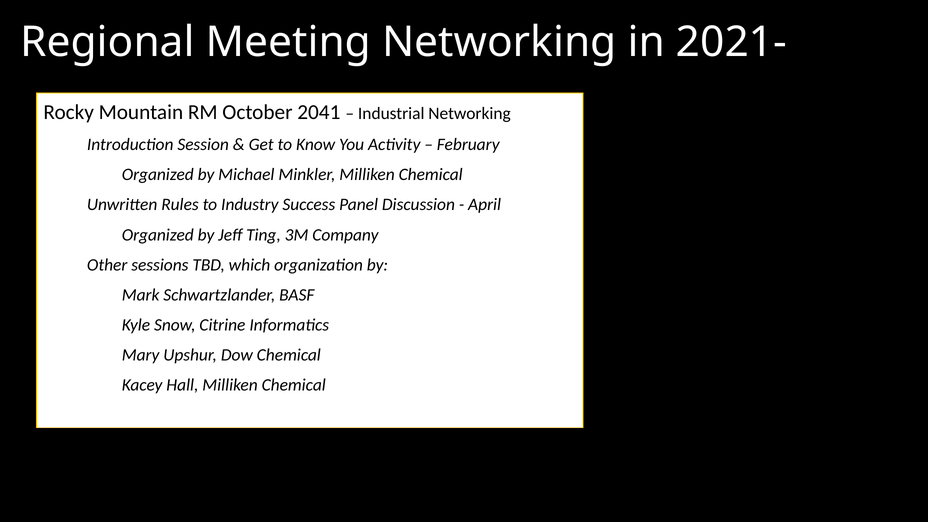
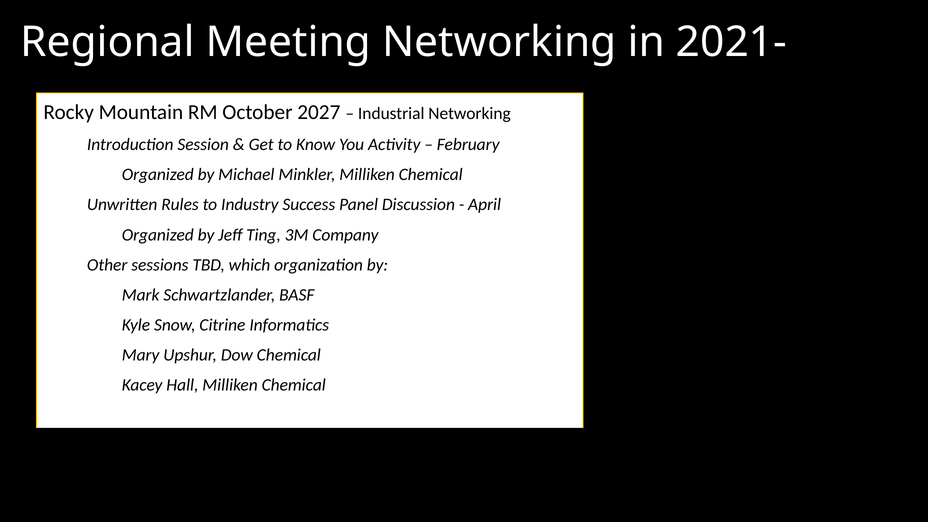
2041: 2041 -> 2027
